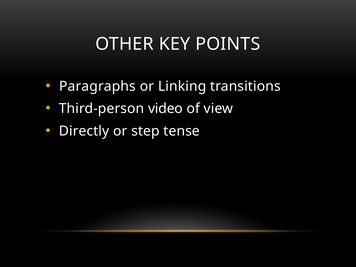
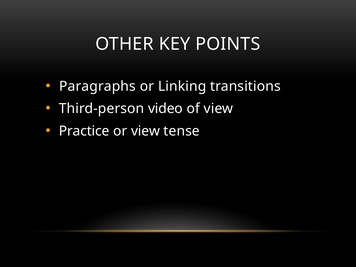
Directly: Directly -> Practice
or step: step -> view
